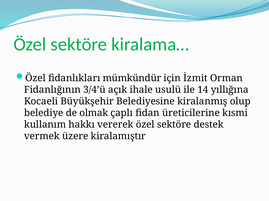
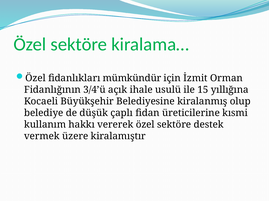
14: 14 -> 15
olmak: olmak -> düşük
